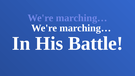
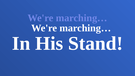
Battle: Battle -> Stand
